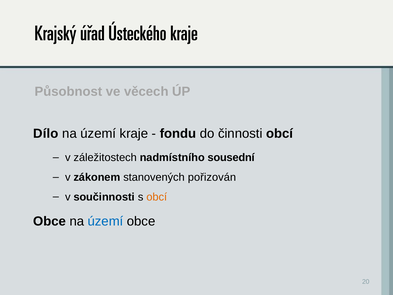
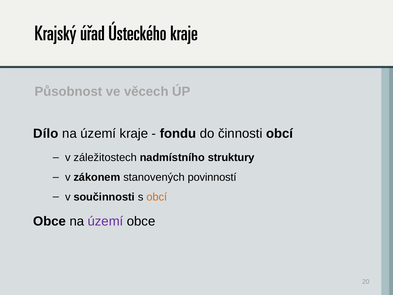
sousední: sousední -> struktury
pořizován: pořizován -> povinností
území at (105, 221) colour: blue -> purple
